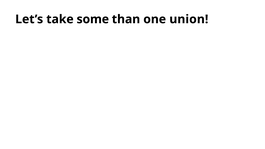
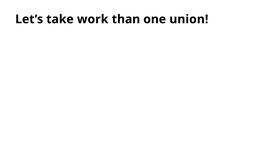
some: some -> work
